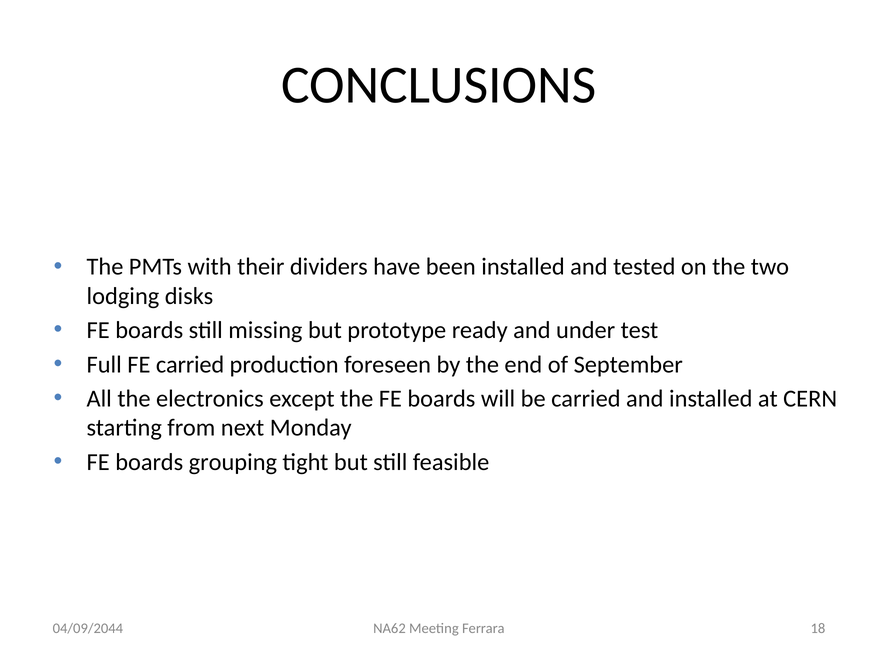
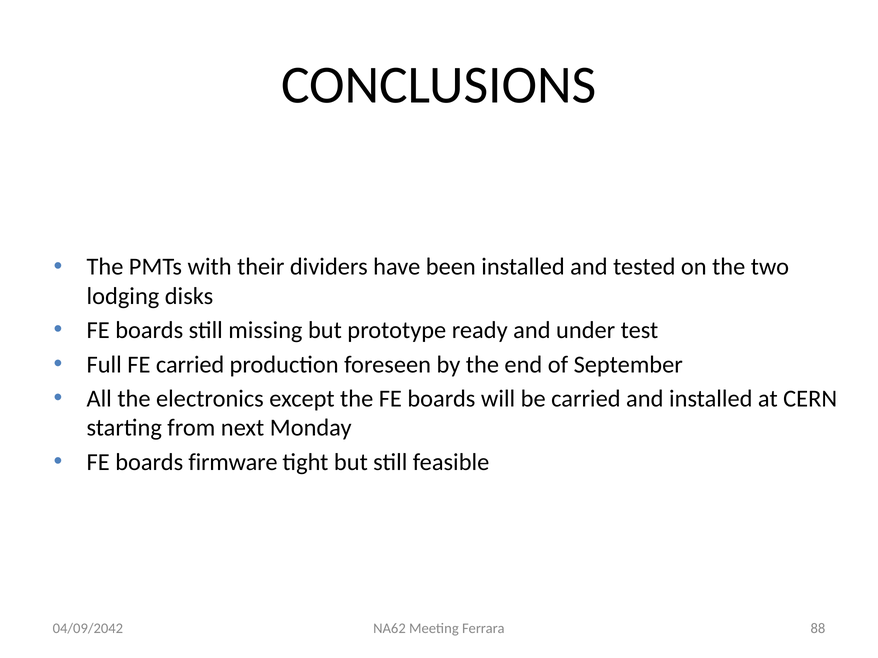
grouping: grouping -> firmware
18: 18 -> 88
04/09/2044: 04/09/2044 -> 04/09/2042
